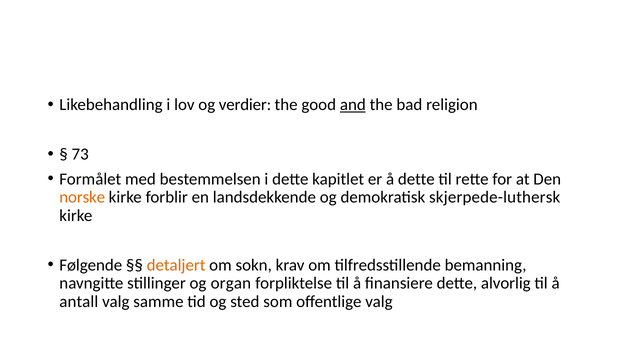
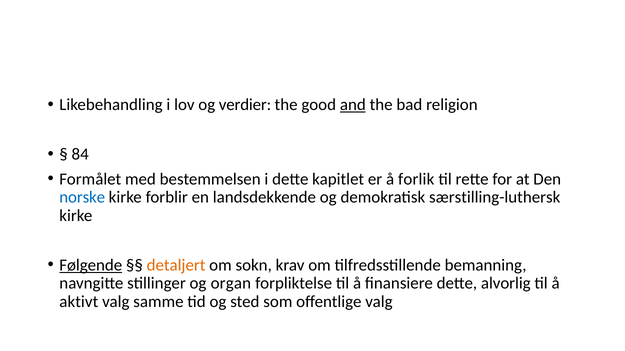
73: 73 -> 84
å dette: dette -> forlik
norske colour: orange -> blue
skjerpede-luthersk: skjerpede-luthersk -> særstilling-luthersk
Følgende underline: none -> present
antall: antall -> aktivt
